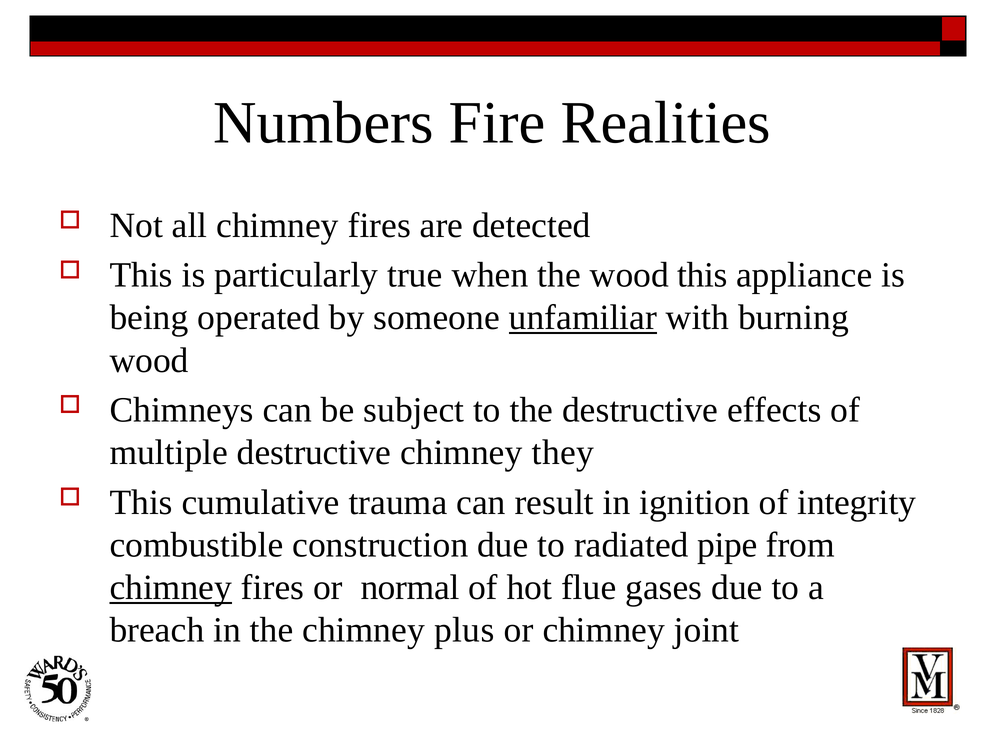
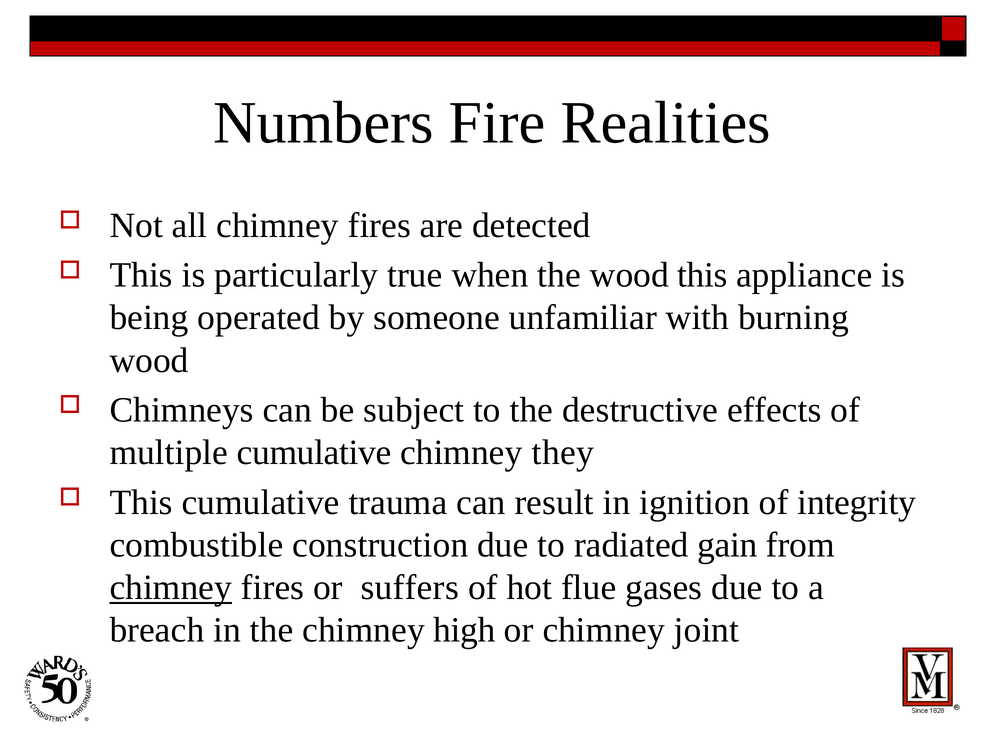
unfamiliar underline: present -> none
multiple destructive: destructive -> cumulative
pipe: pipe -> gain
normal: normal -> suffers
plus: plus -> high
